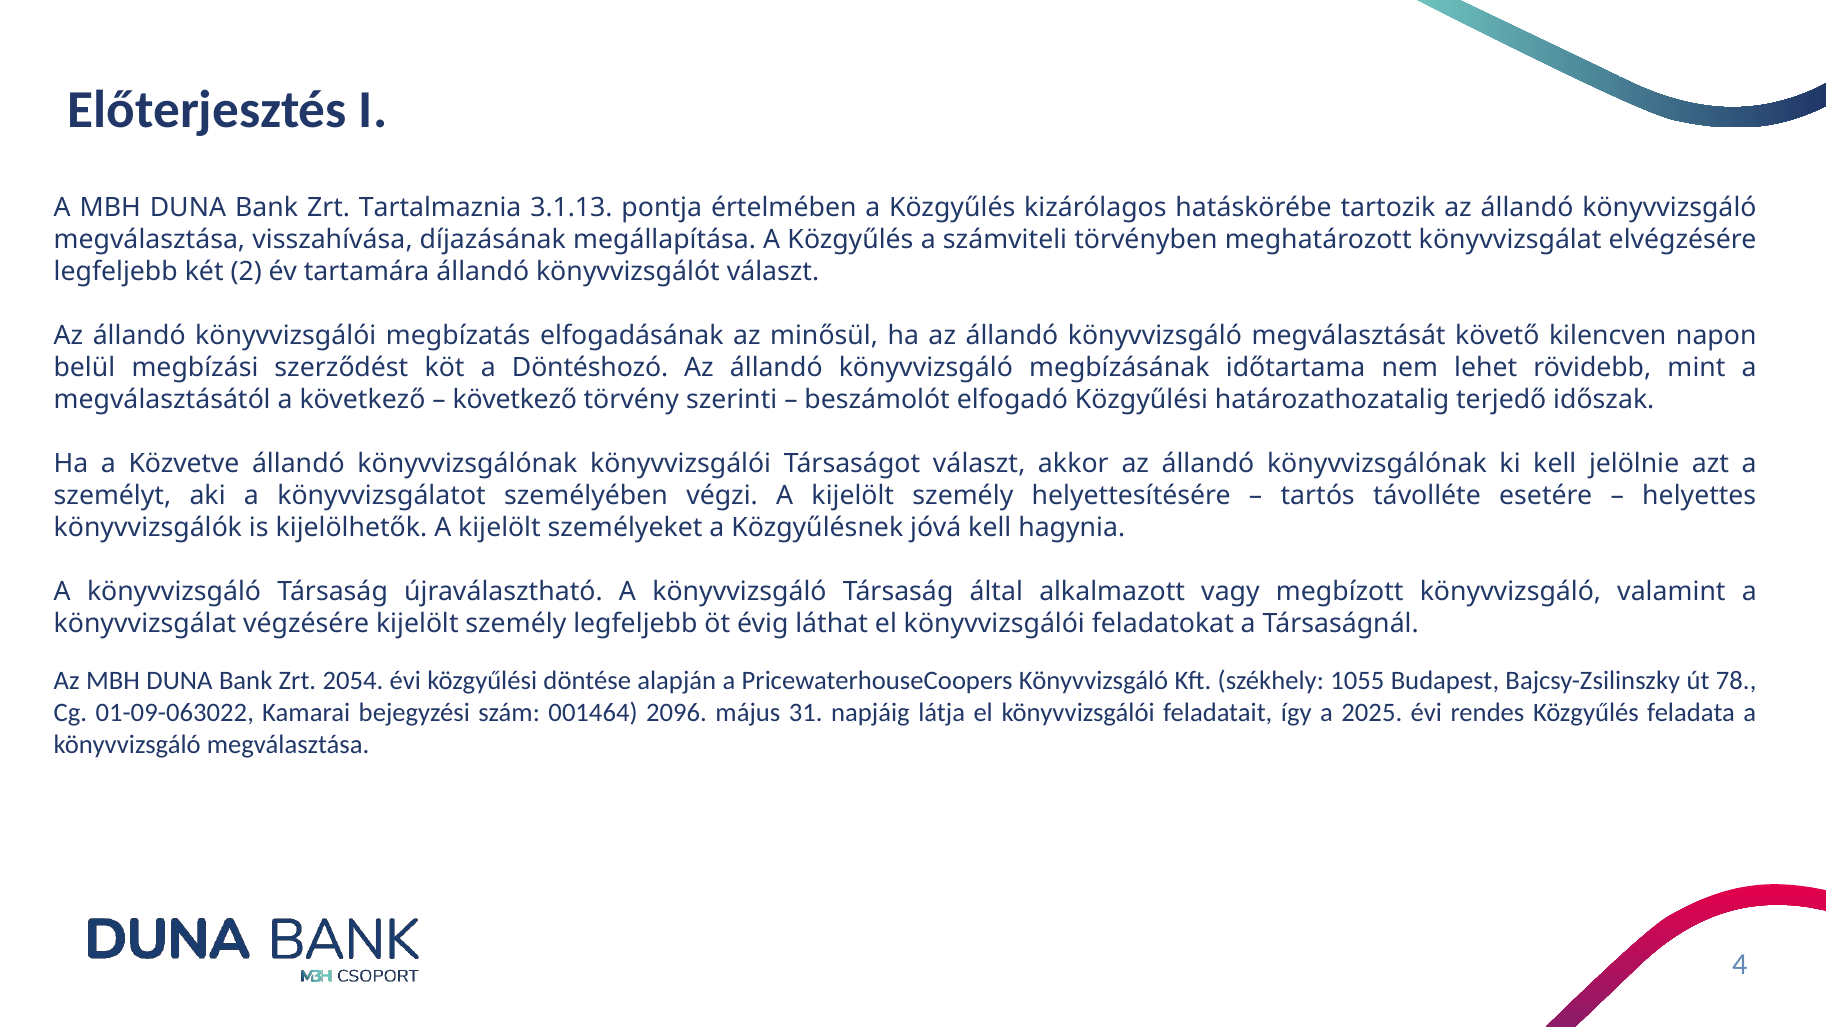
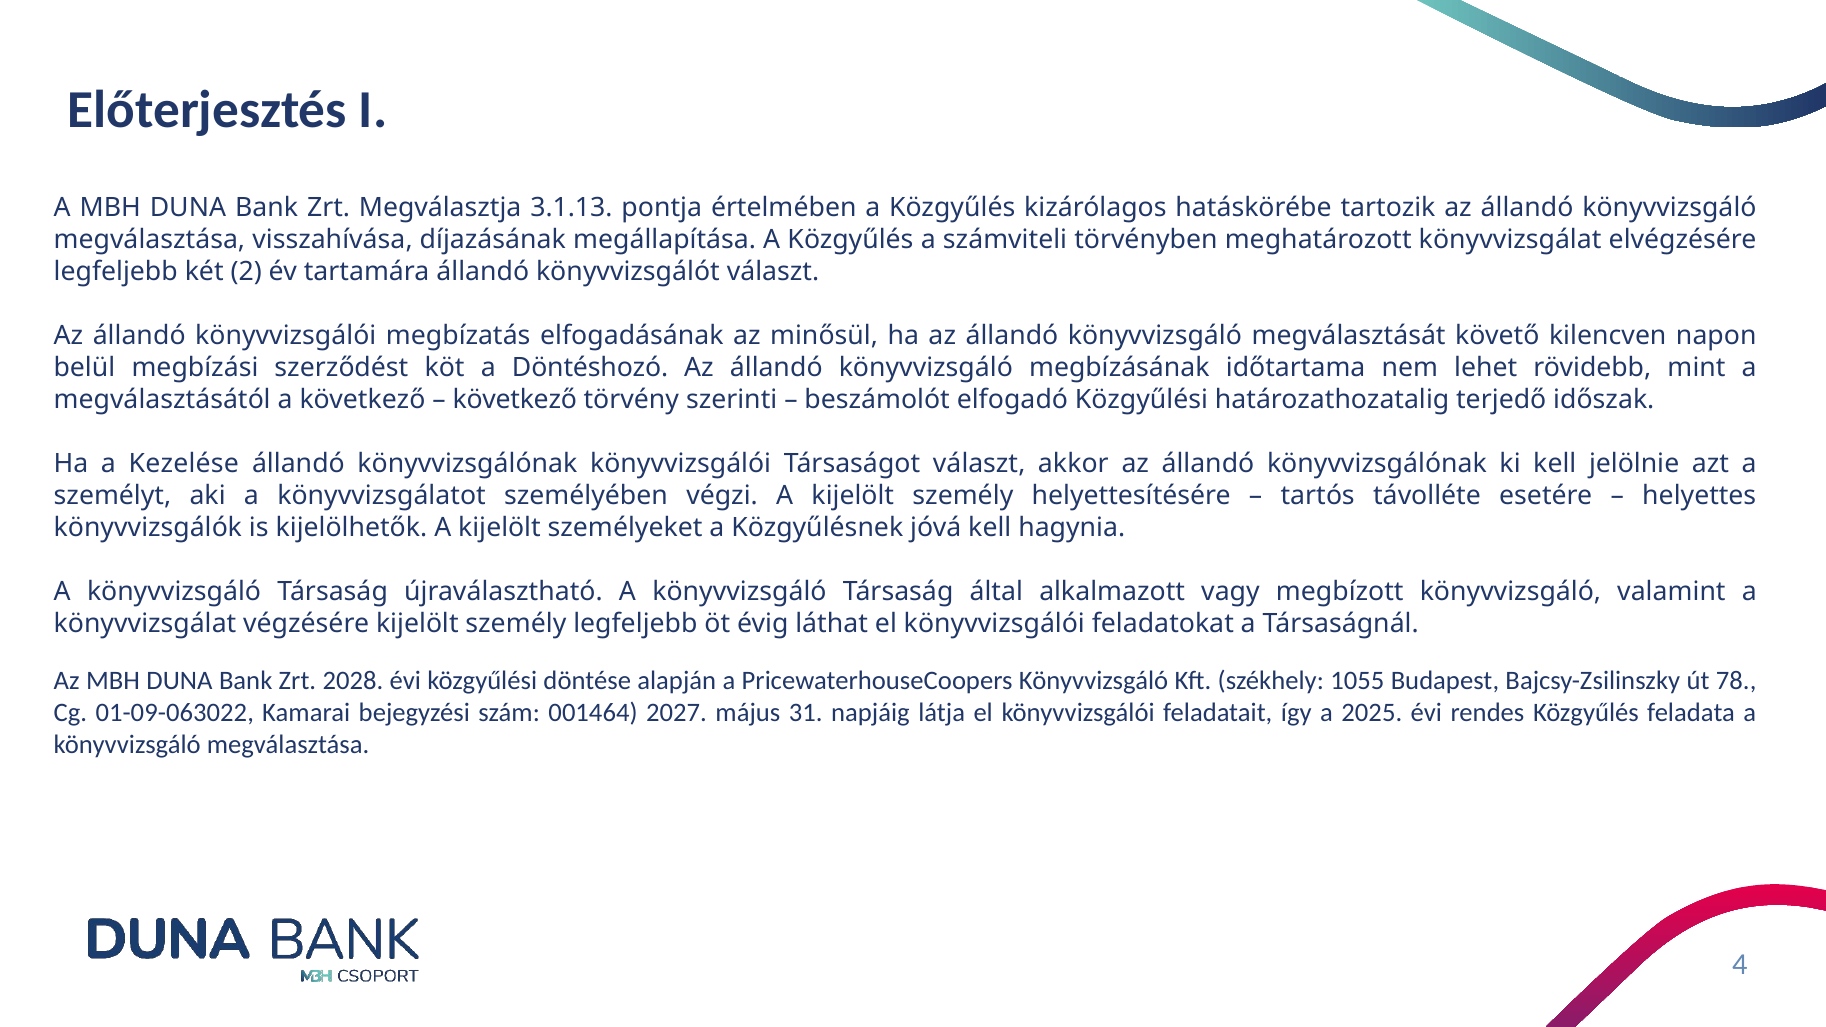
Tartalmaznia: Tartalmaznia -> Megválasztja
Közvetve: Közvetve -> Kezelése
2054: 2054 -> 2028
2096: 2096 -> 2027
